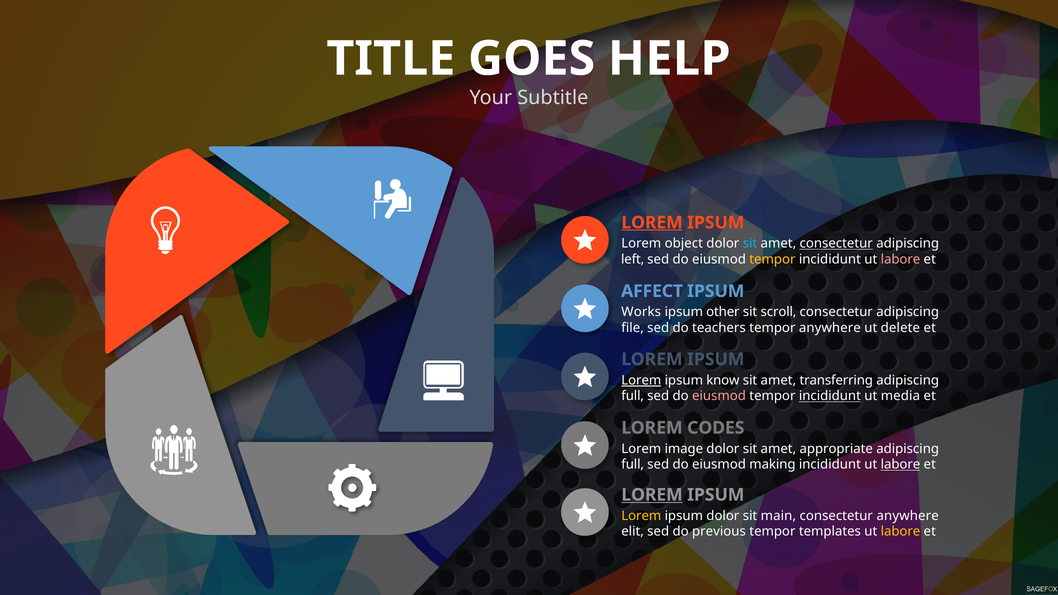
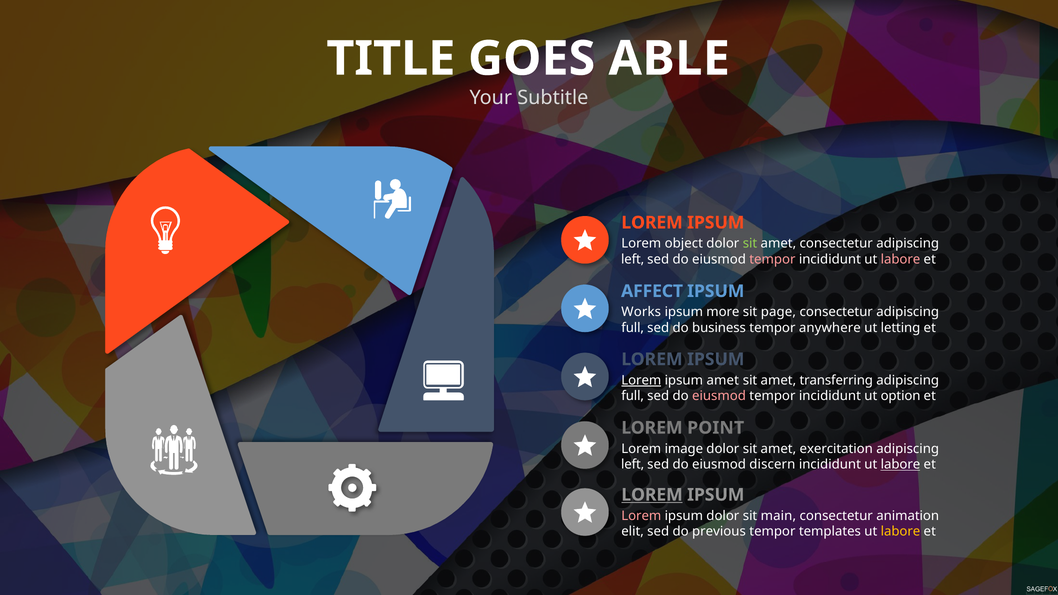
HELP: HELP -> ABLE
LOREM at (652, 223) underline: present -> none
sit at (750, 244) colour: light blue -> light green
consectetur at (836, 244) underline: present -> none
tempor at (772, 259) colour: yellow -> pink
other: other -> more
scroll: scroll -> page
file at (633, 328): file -> full
teachers: teachers -> business
delete: delete -> letting
ipsum know: know -> amet
incididunt at (830, 396) underline: present -> none
media: media -> option
CODES: CODES -> POINT
appropriate: appropriate -> exercitation
full at (633, 465): full -> left
making: making -> discern
Lorem at (641, 516) colour: yellow -> pink
consectetur anywhere: anywhere -> animation
